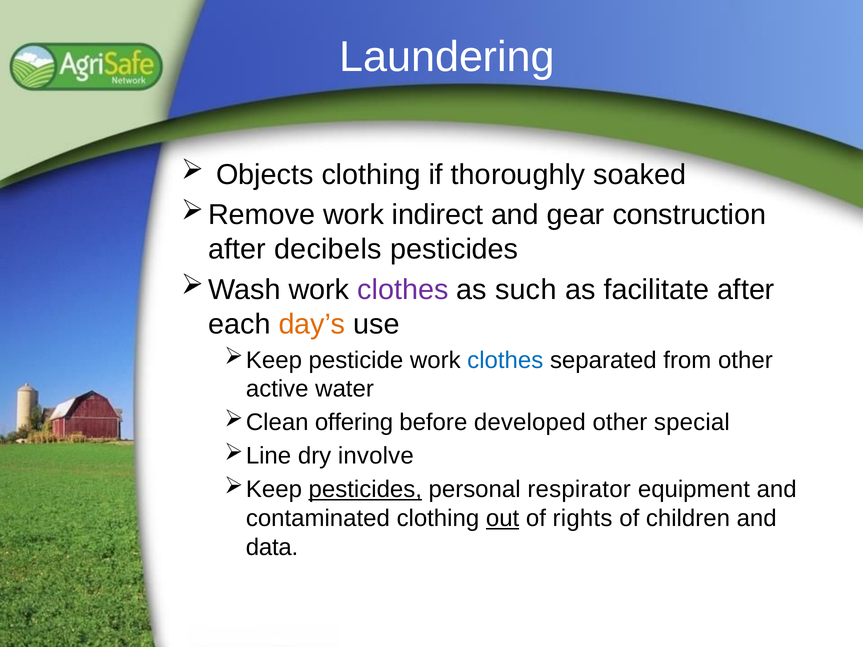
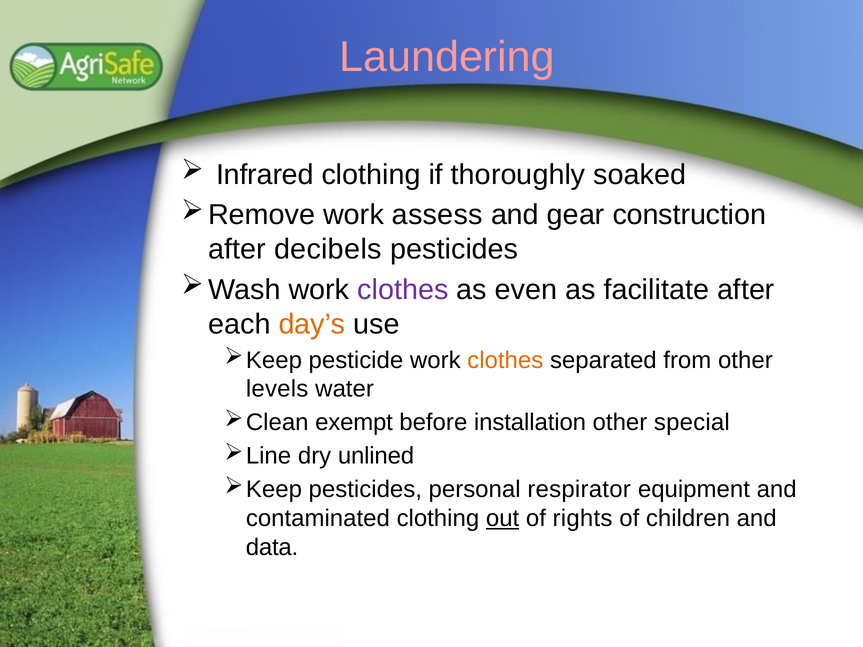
Laundering colour: white -> pink
Objects: Objects -> Infrared
indirect: indirect -> assess
such: such -> even
clothes at (505, 360) colour: blue -> orange
active: active -> levels
offering: offering -> exempt
developed: developed -> installation
involve: involve -> unlined
pesticides at (365, 490) underline: present -> none
